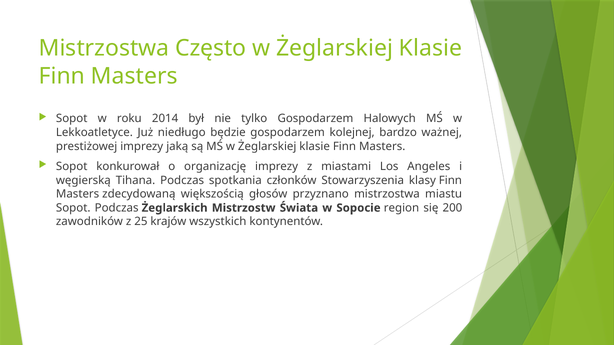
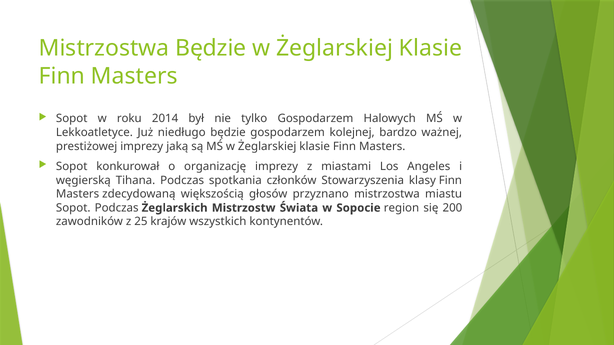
Mistrzostwa Często: Często -> Będzie
